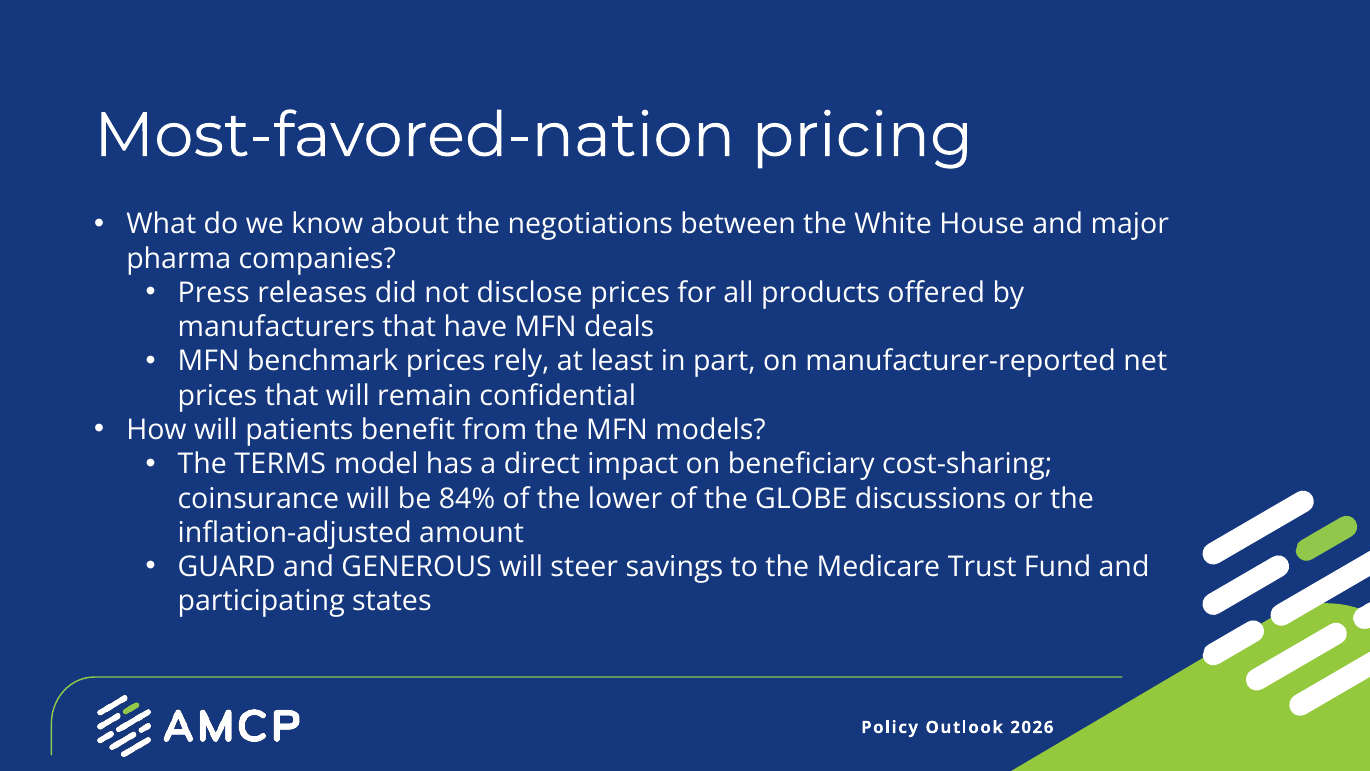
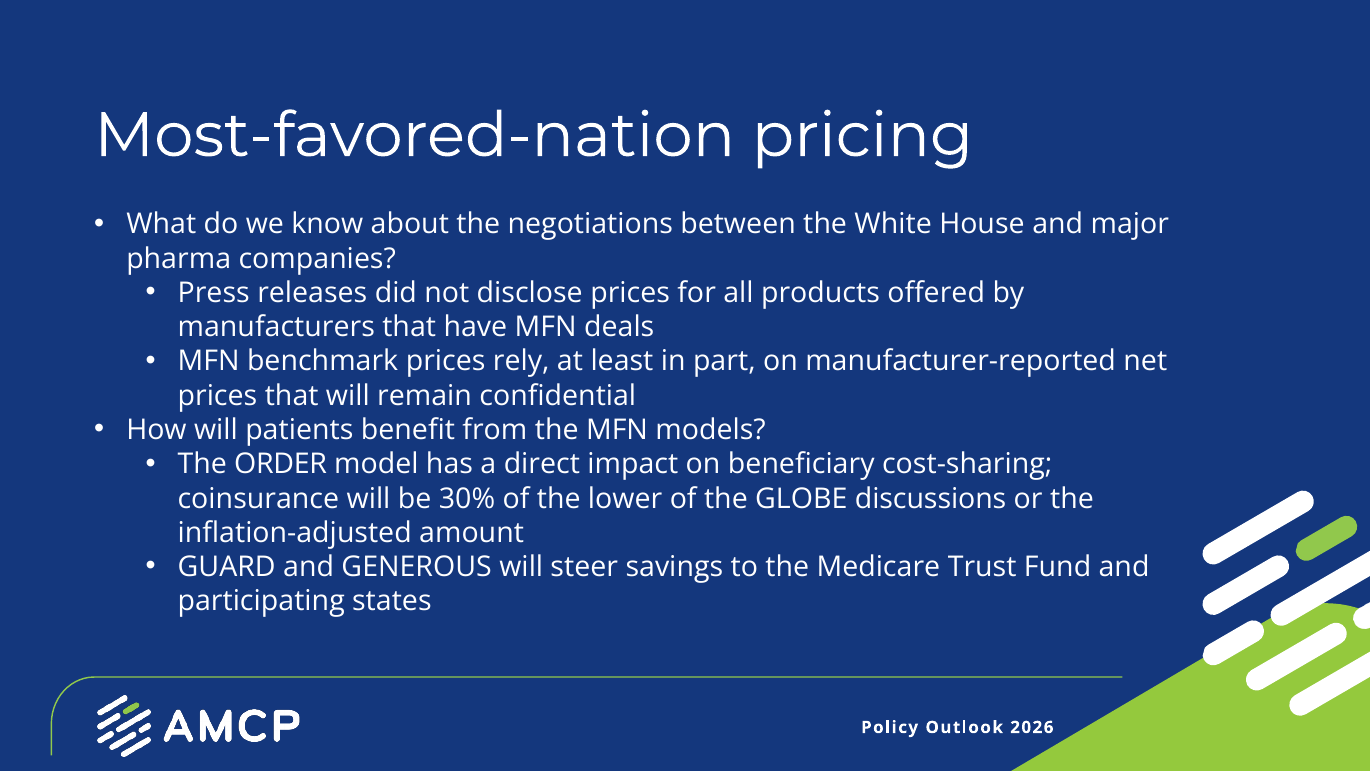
TERMS: TERMS -> ORDER
84%: 84% -> 30%
